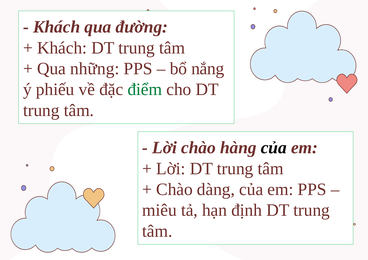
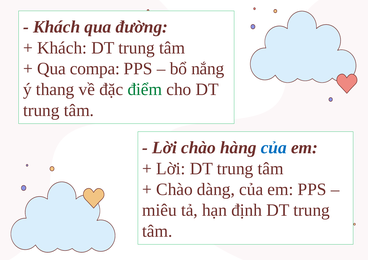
những: những -> compa
phiếu: phiếu -> thang
của at (274, 147) colour: black -> blue
